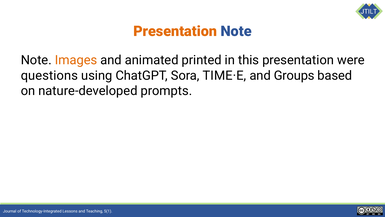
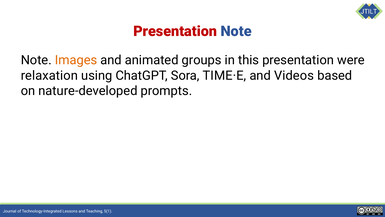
Presentation at (175, 31) colour: orange -> red
printed: printed -> groups
questions: questions -> relaxation
Groups: Groups -> Videos
